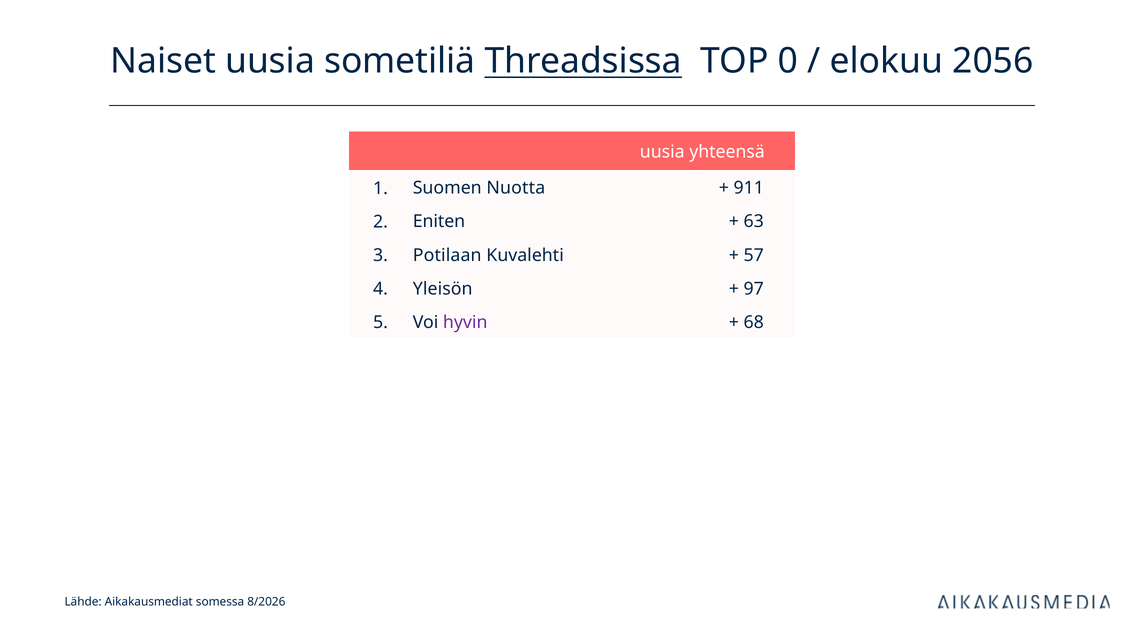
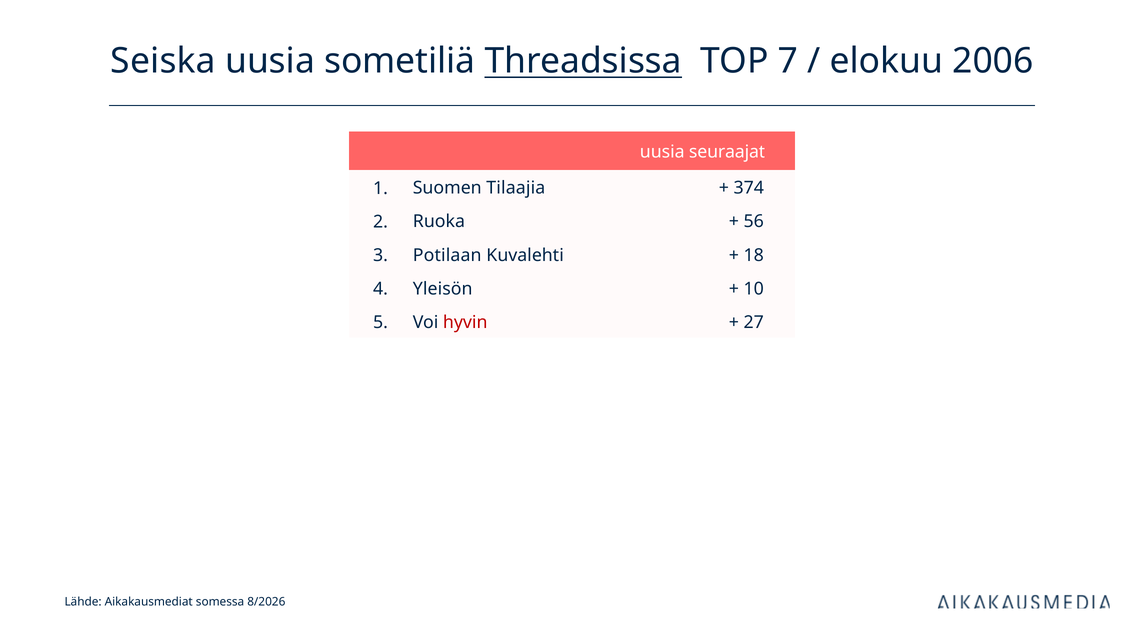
Naiset: Naiset -> Seiska
0: 0 -> 7
2056: 2056 -> 2006
yhteensä: yhteensä -> seuraajat
Nuotta: Nuotta -> Tilaajia
911: 911 -> 374
Eniten: Eniten -> Ruoka
63: 63 -> 56
57: 57 -> 18
97: 97 -> 10
hyvin colour: purple -> red
68: 68 -> 27
